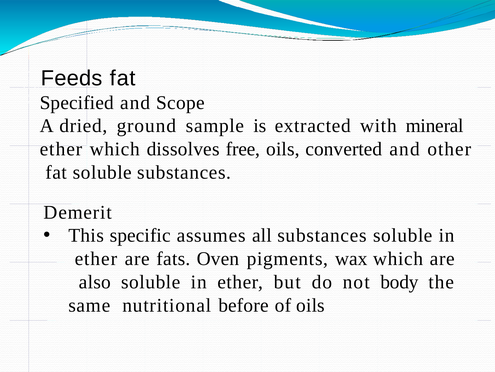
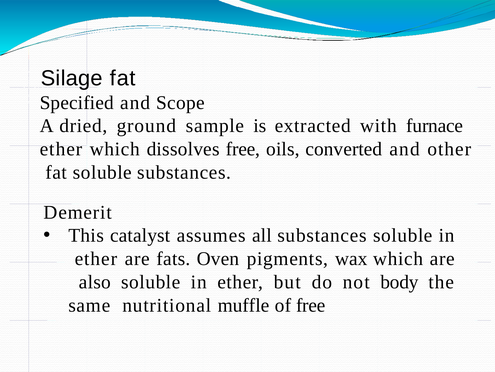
Feeds: Feeds -> Silage
mineral: mineral -> furnace
specific: specific -> catalyst
before: before -> muffle
of oils: oils -> free
